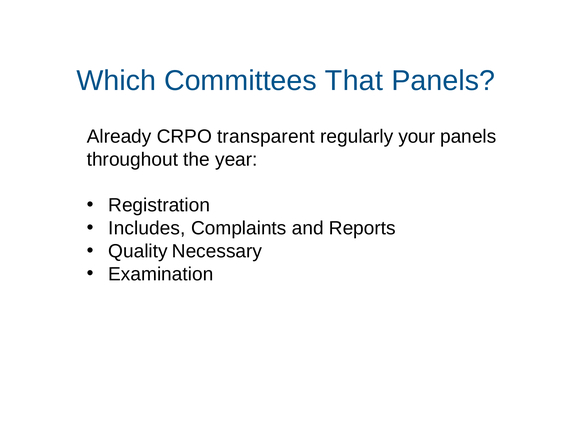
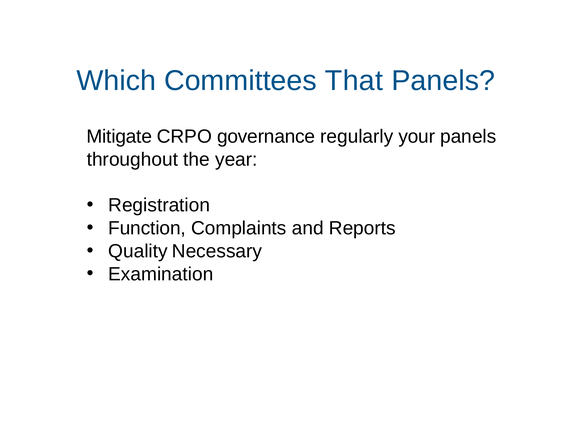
Already: Already -> Mitigate
transparent: transparent -> governance
Includes: Includes -> Function
